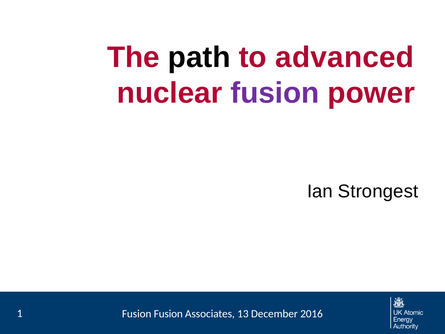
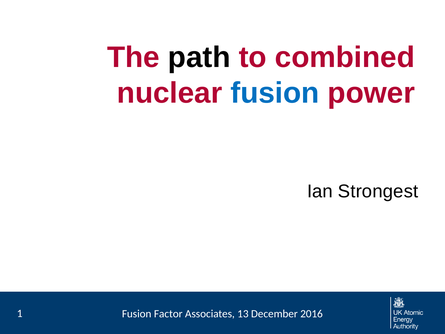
advanced: advanced -> combined
fusion at (275, 93) colour: purple -> blue
Fusion Fusion: Fusion -> Factor
